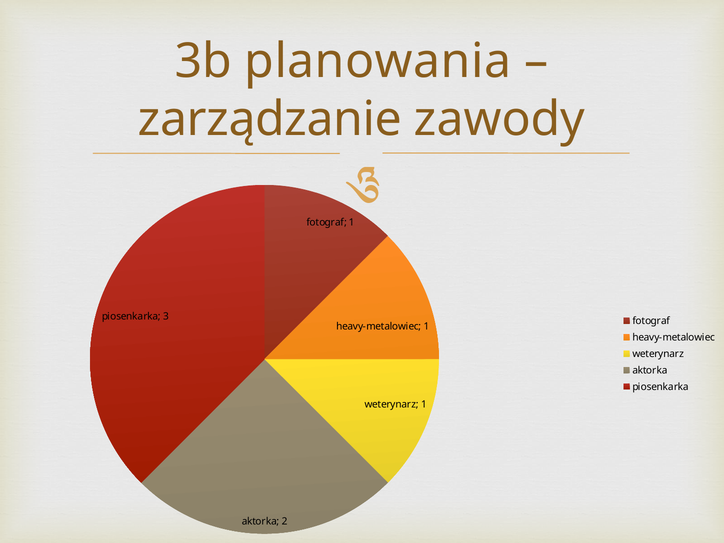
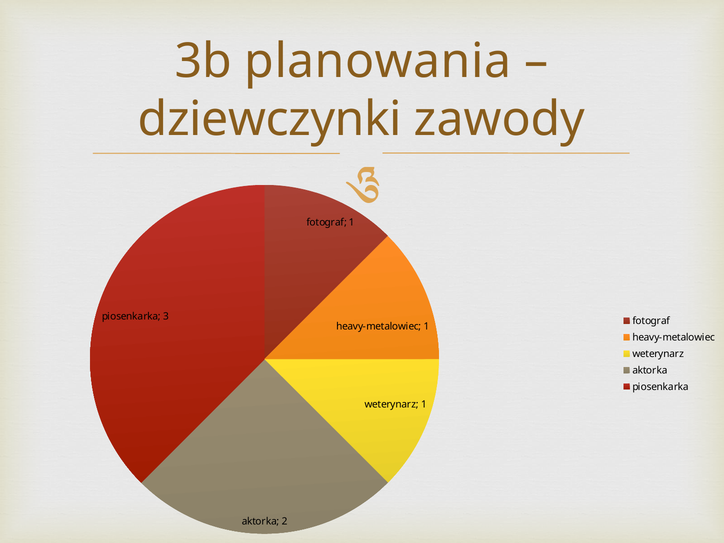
zarządzanie: zarządzanie -> dziewczynki
